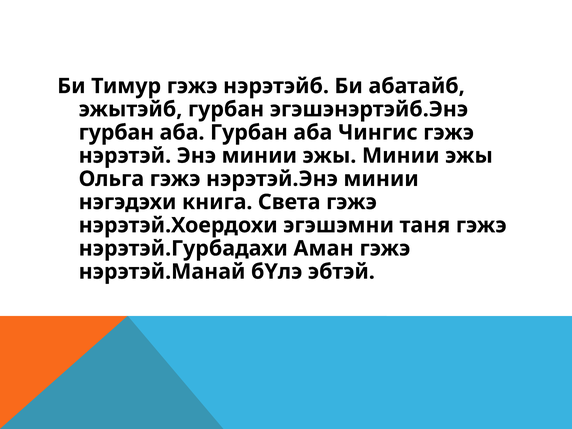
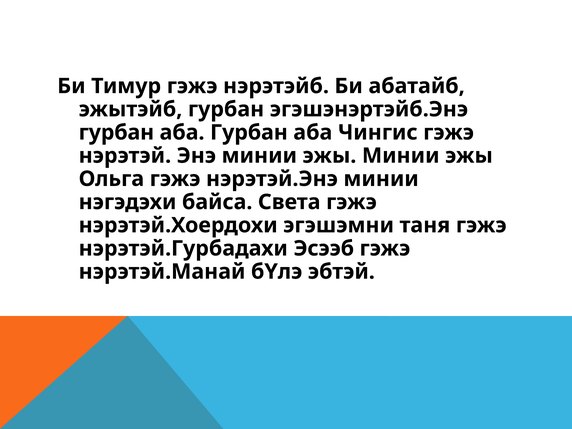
книга: книга -> байса
Аман: Аман -> Эсээб
